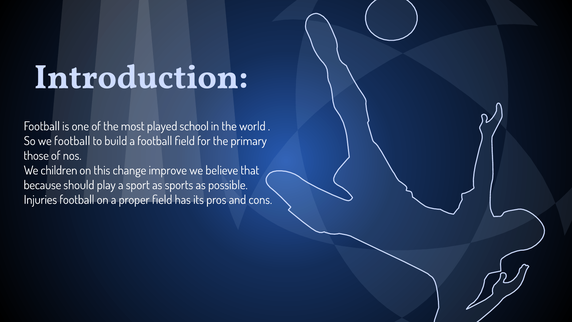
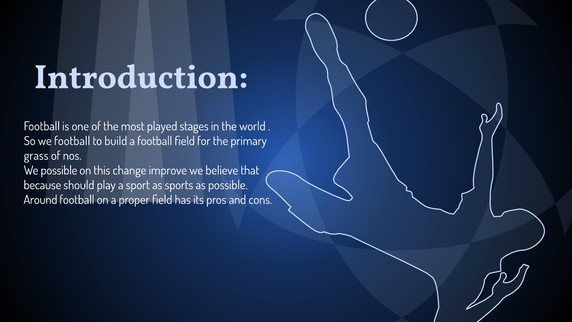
school: school -> stages
those: those -> grass
We children: children -> possible
Injuries: Injuries -> Around
